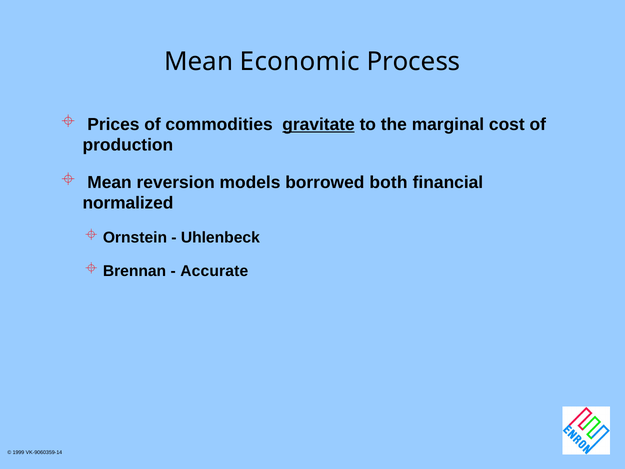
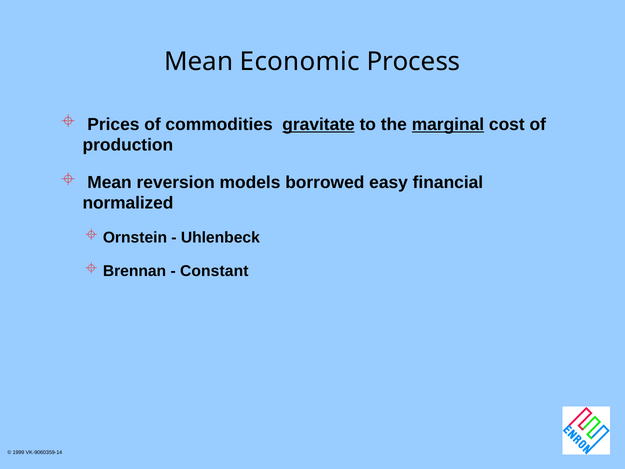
marginal underline: none -> present
both: both -> easy
Accurate: Accurate -> Constant
